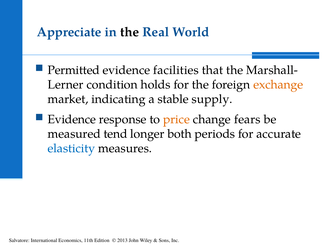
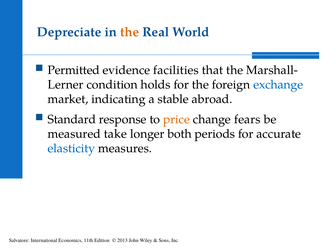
Appreciate: Appreciate -> Depreciate
the at (130, 32) colour: black -> orange
exchange colour: orange -> blue
supply: supply -> abroad
Evidence at (72, 119): Evidence -> Standard
tend: tend -> take
